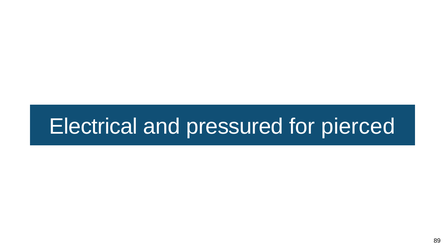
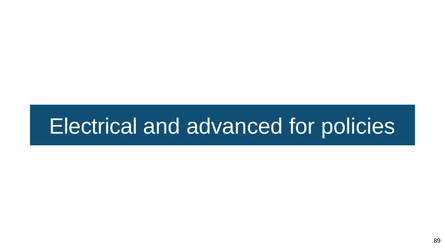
pressured: pressured -> advanced
pierced: pierced -> policies
